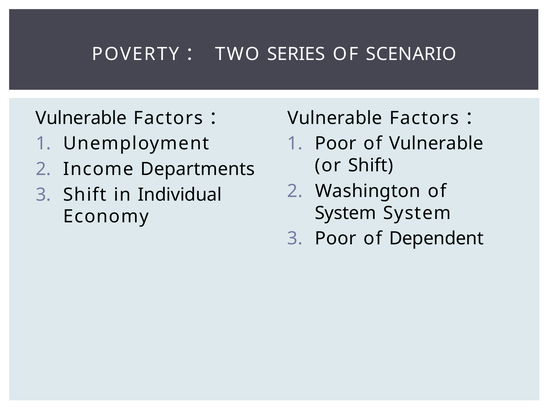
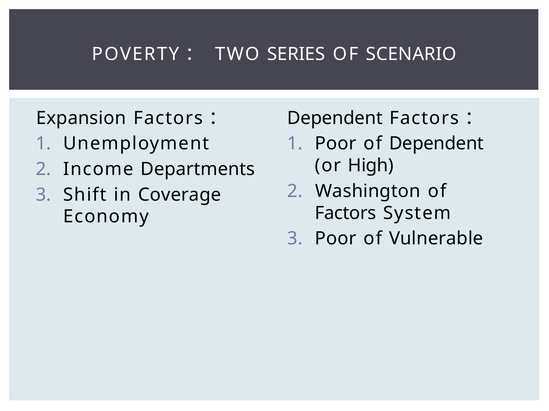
Vulnerable at (81, 118): Vulnerable -> Expansion
Vulnerable at (335, 118): Vulnerable -> Dependent
of Vulnerable: Vulnerable -> Dependent
or Shift: Shift -> High
Individual: Individual -> Coverage
System at (345, 213): System -> Factors
Dependent: Dependent -> Vulnerable
